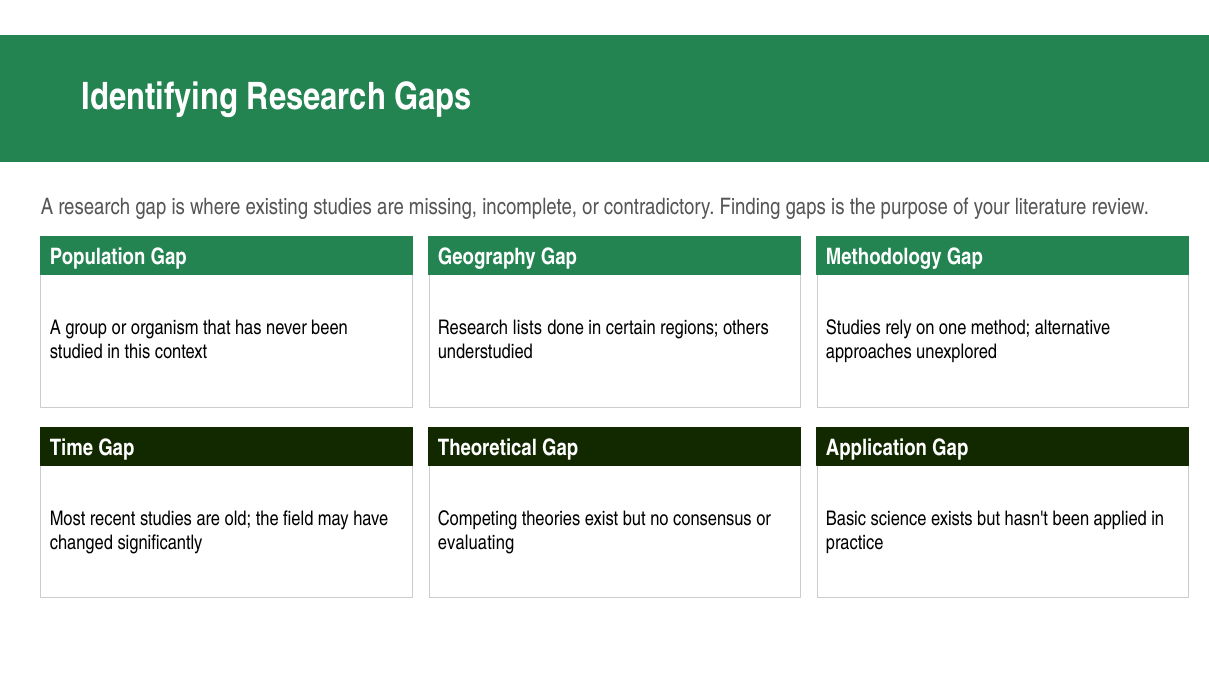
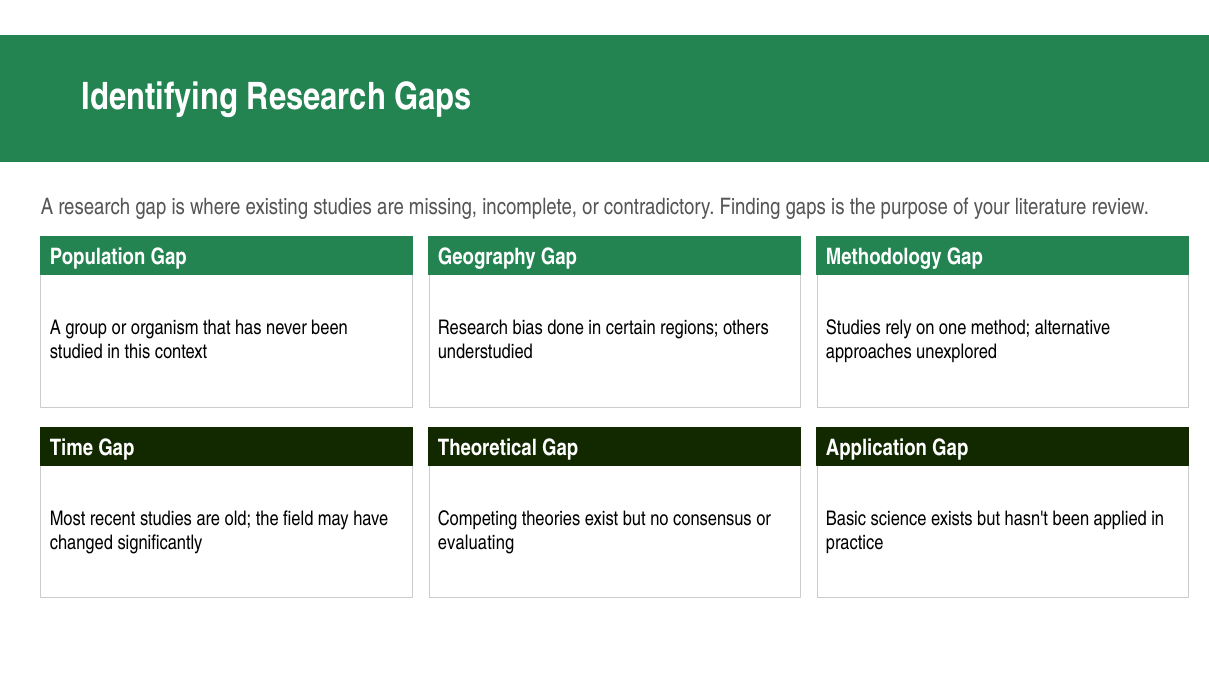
lists: lists -> bias
